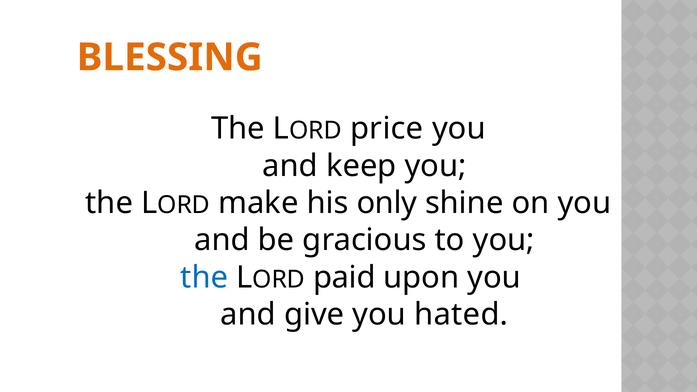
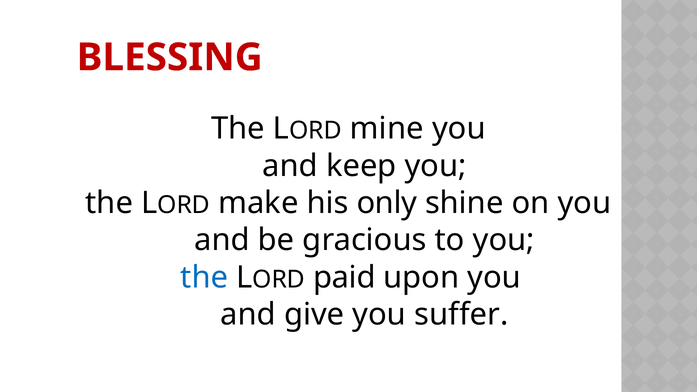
BLESSING colour: orange -> red
price: price -> mine
hated: hated -> suffer
